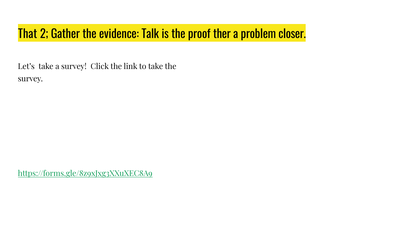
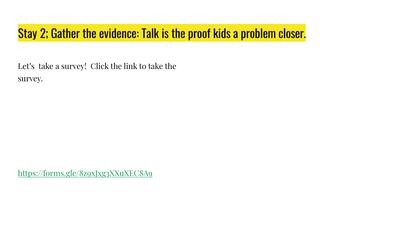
That: That -> Stay
ther: ther -> kids
